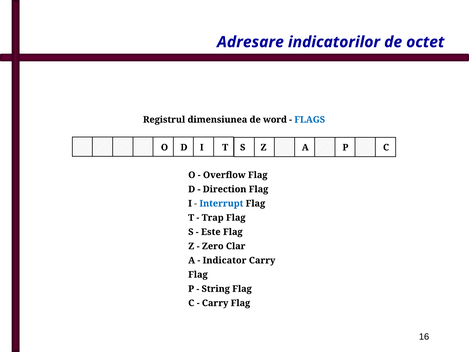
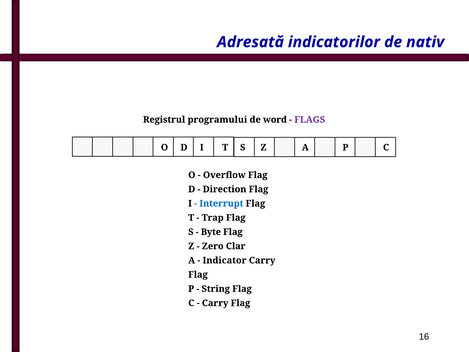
Adresare: Adresare -> Adresată
octet: octet -> nativ
dimensiunea: dimensiunea -> programului
FLAGS colour: blue -> purple
Este: Este -> Byte
